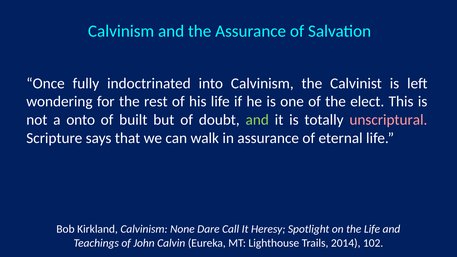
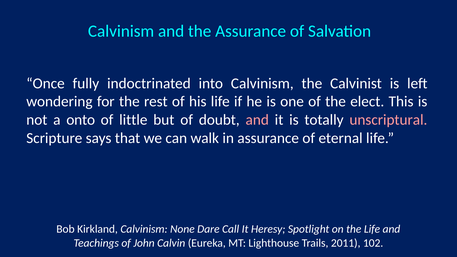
built: built -> little
and at (257, 120) colour: light green -> pink
2014: 2014 -> 2011
